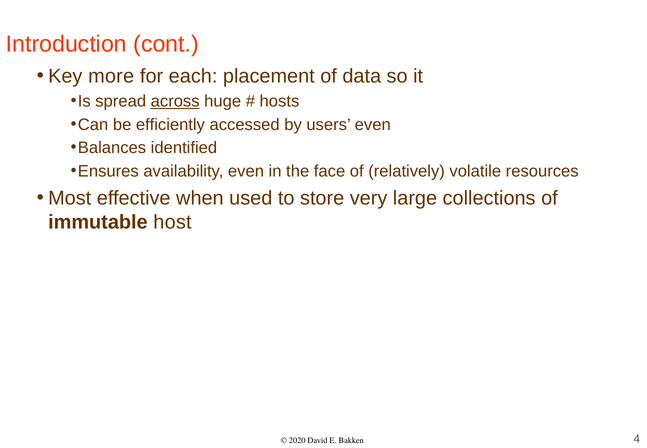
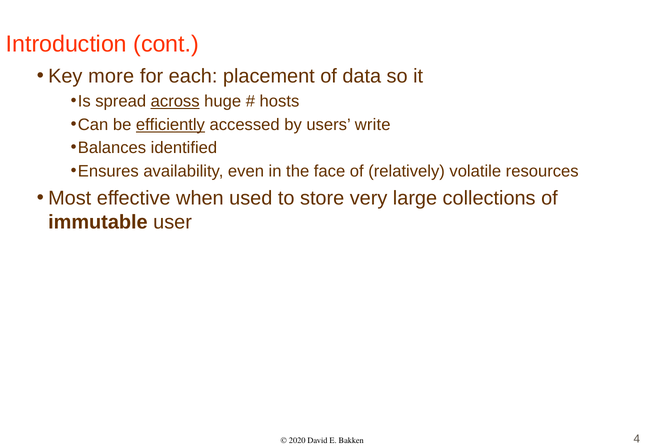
efficiently underline: none -> present
users even: even -> write
host: host -> user
